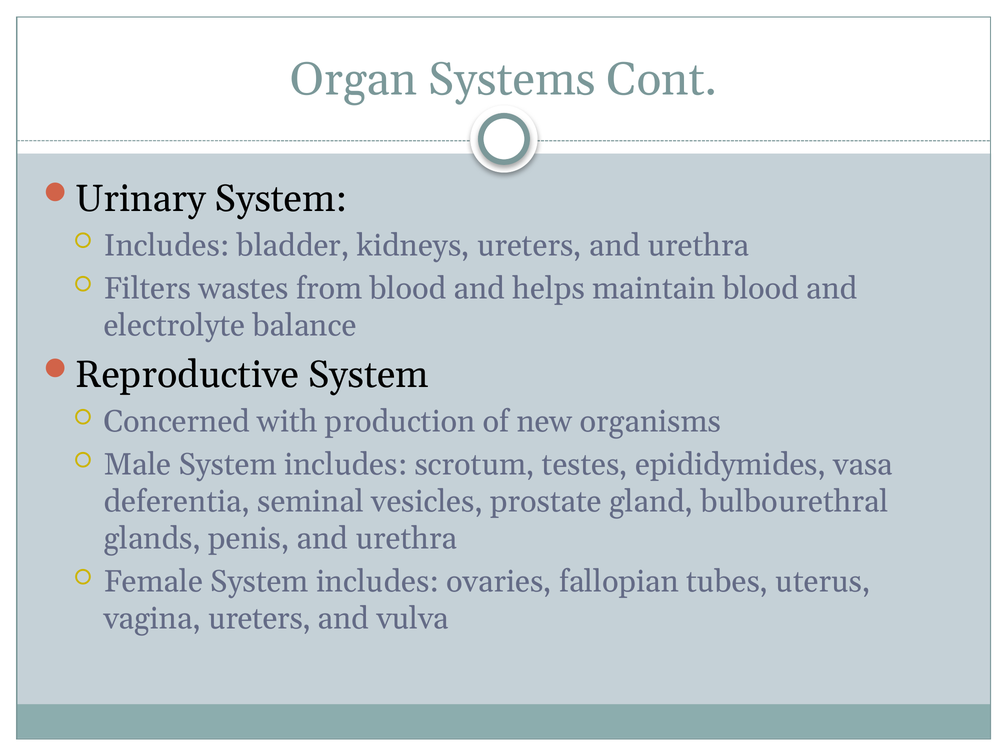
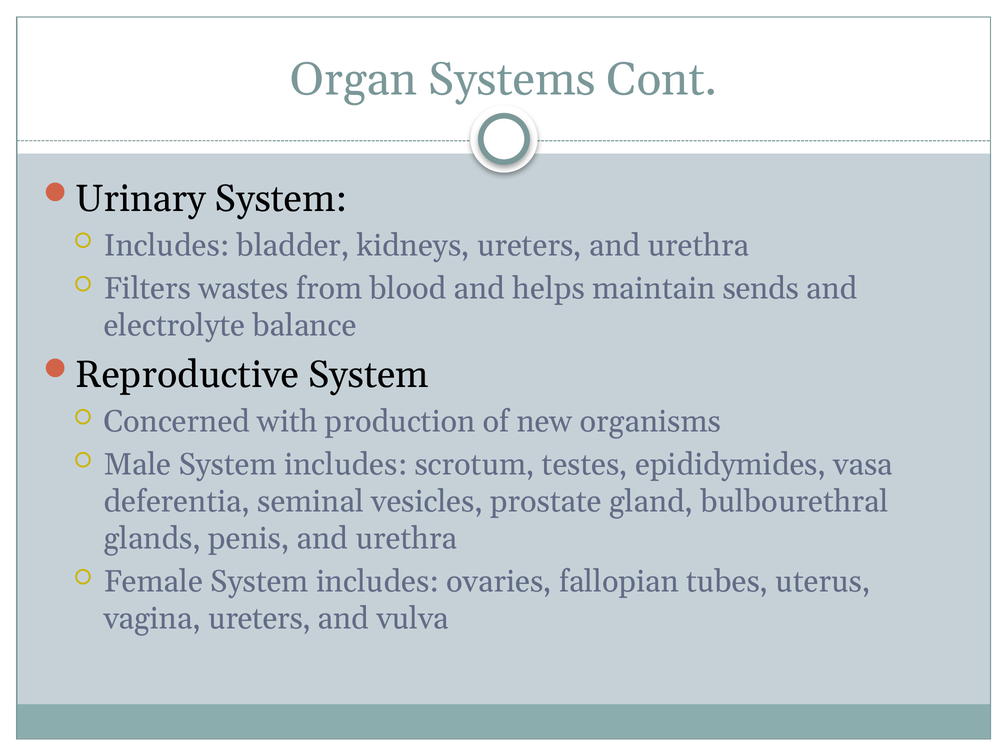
maintain blood: blood -> sends
